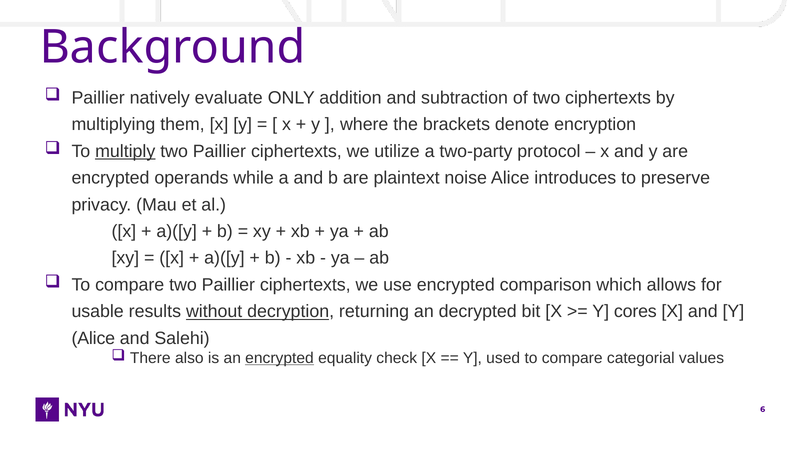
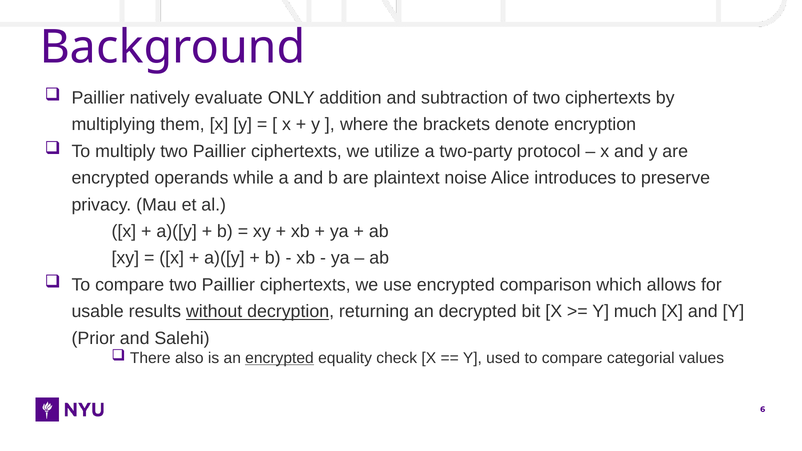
multiply underline: present -> none
cores: cores -> much
Alice at (93, 338): Alice -> Prior
